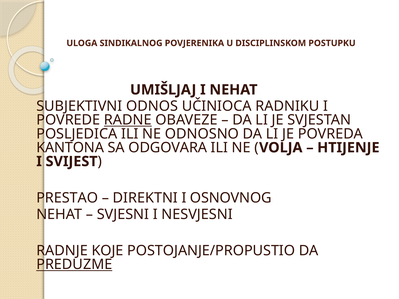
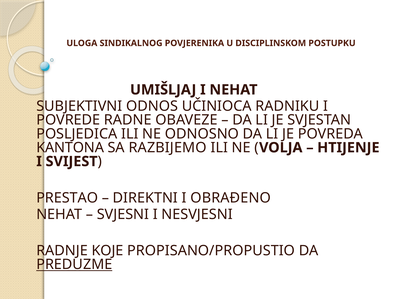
RADNE underline: present -> none
ODGOVARA: ODGOVARA -> RAZBIJEMO
OSNOVNOG: OSNOVNOG -> OBRAĐENO
POSTOJANJE/PROPUSTIO: POSTOJANJE/PROPUSTIO -> PROPISANO/PROPUSTIO
